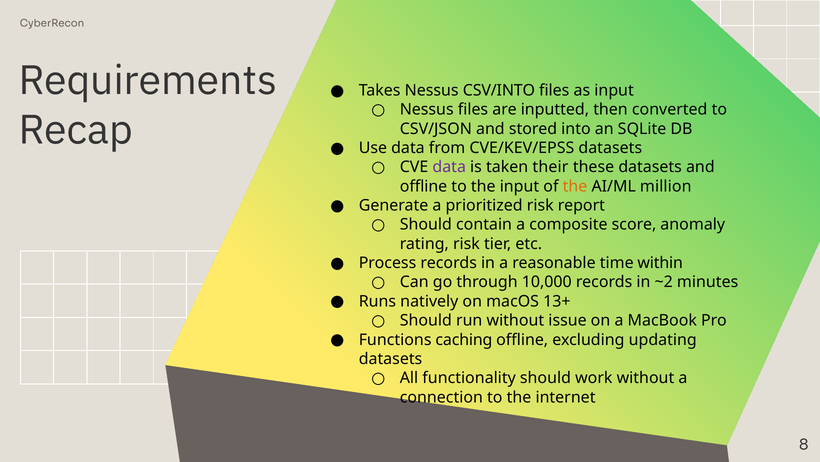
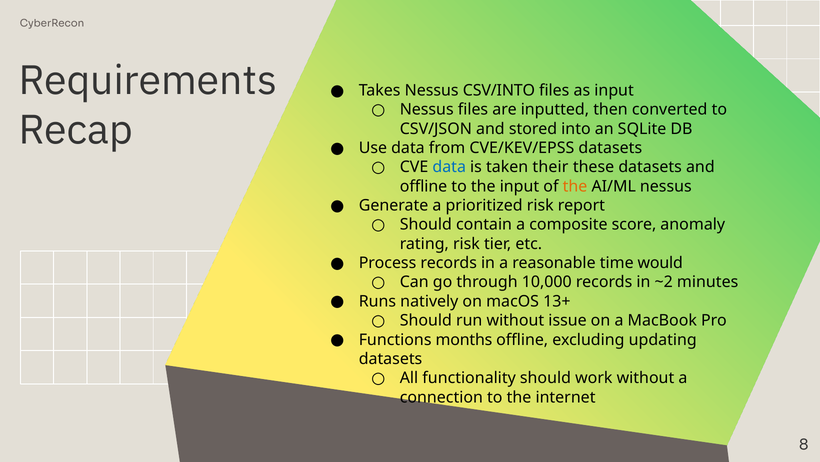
data at (449, 167) colour: purple -> blue
AI/ML million: million -> nessus
within: within -> would
caching: caching -> months
